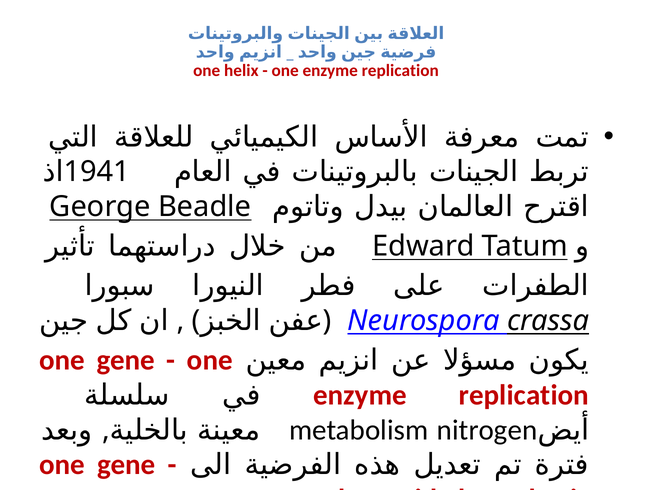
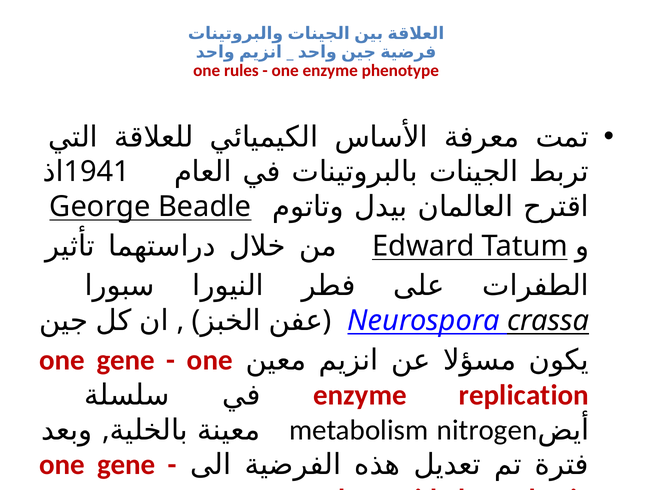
helix: helix -> rules
replication at (400, 71): replication -> phenotype
